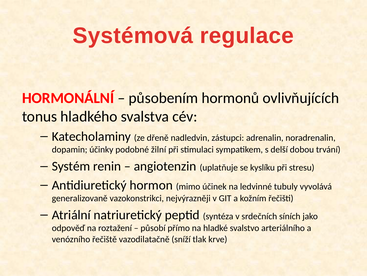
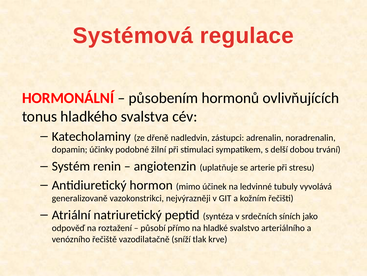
kyslíku: kyslíku -> arterie
